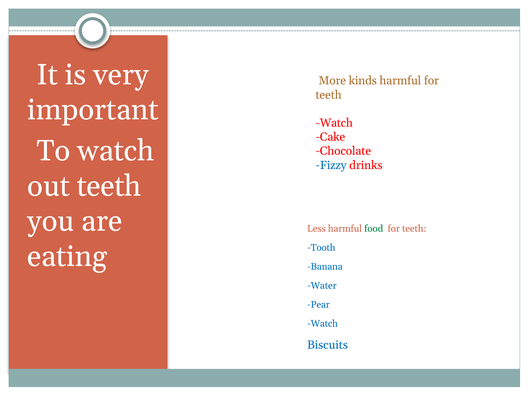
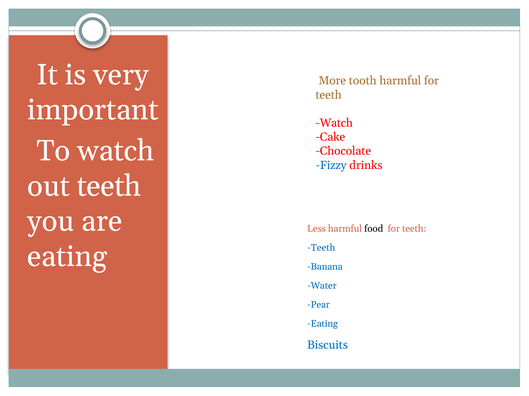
kinds: kinds -> tooth
food colour: green -> black
Tooth at (321, 248): Tooth -> Teeth
Watch at (323, 324): Watch -> Eating
